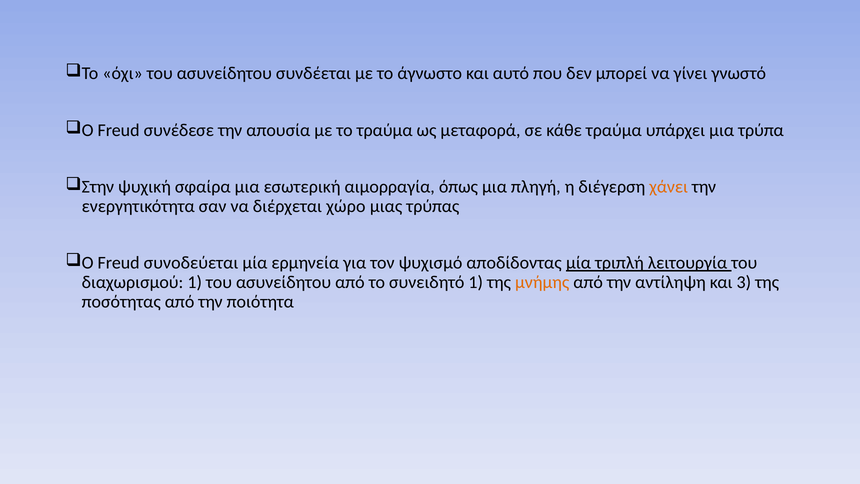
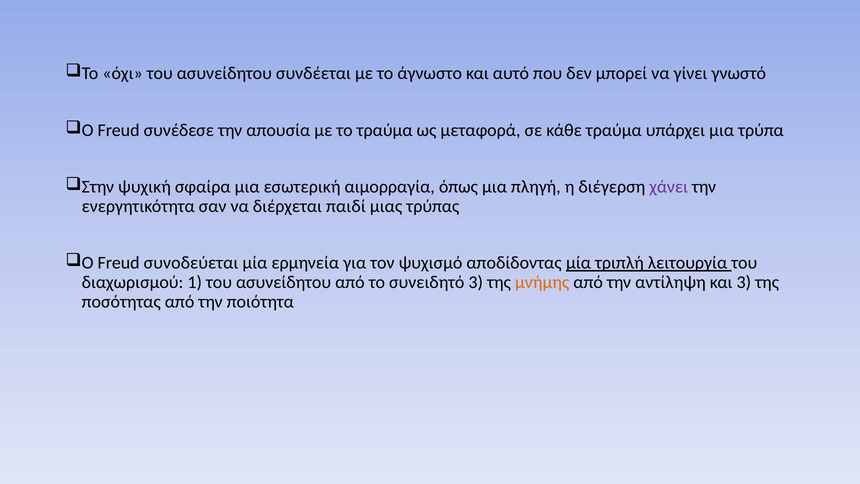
χάνει colour: orange -> purple
χώρο: χώρο -> παιδί
συνειδητό 1: 1 -> 3
